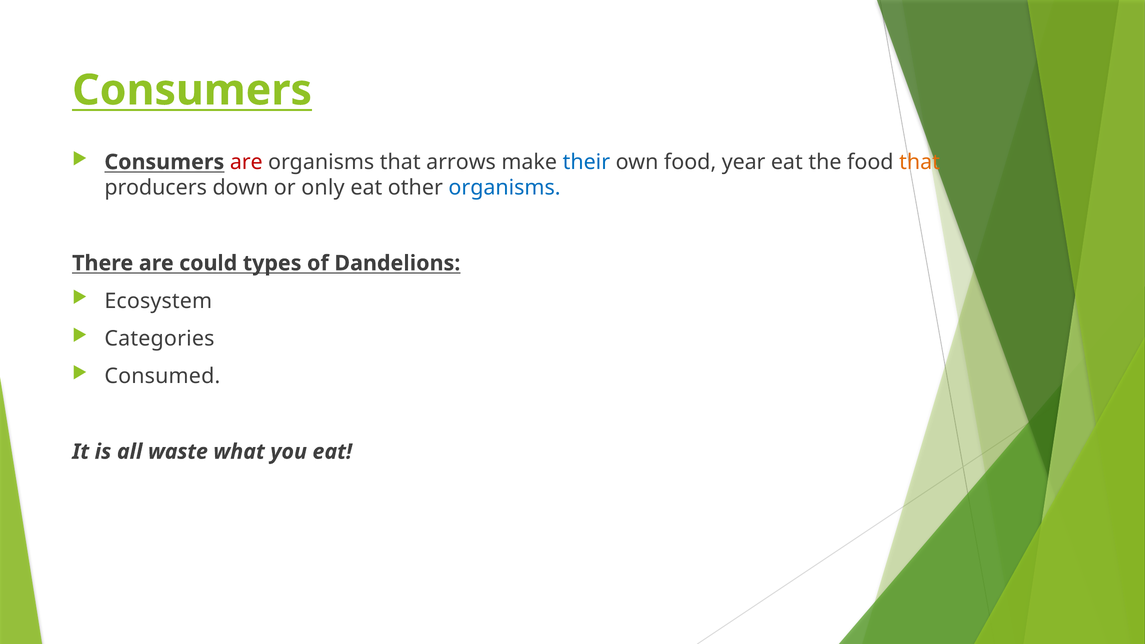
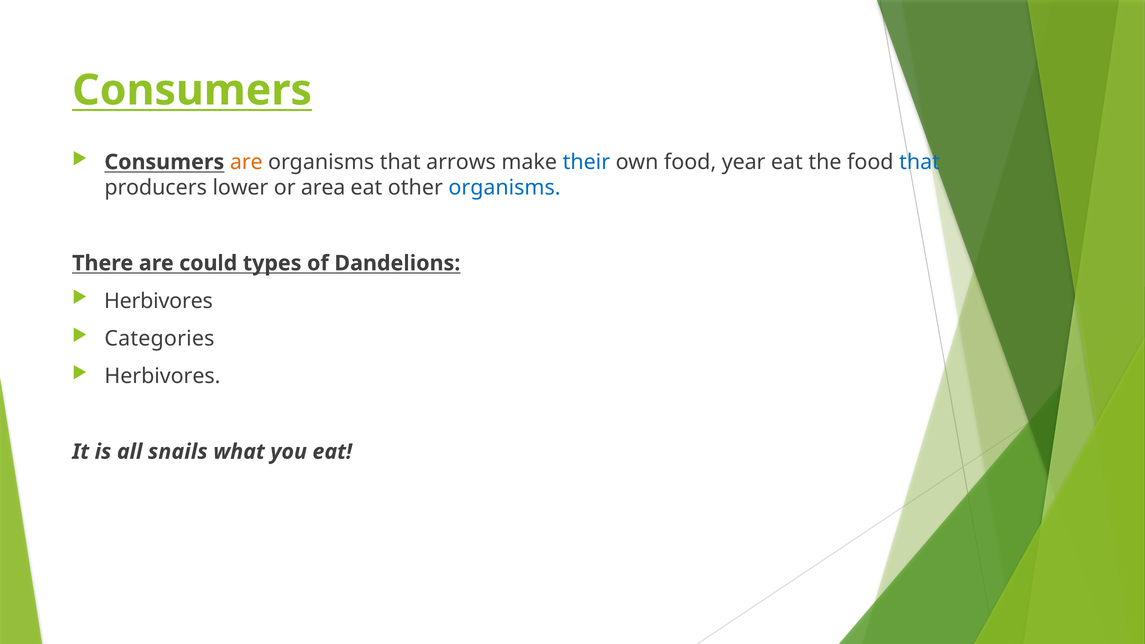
are at (246, 162) colour: red -> orange
that at (920, 162) colour: orange -> blue
down: down -> lower
only: only -> area
Ecosystem at (158, 301): Ecosystem -> Herbivores
Consumed at (162, 376): Consumed -> Herbivores
waste: waste -> snails
